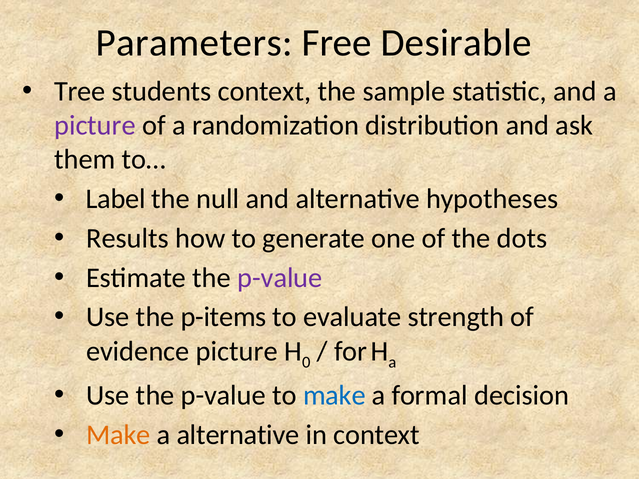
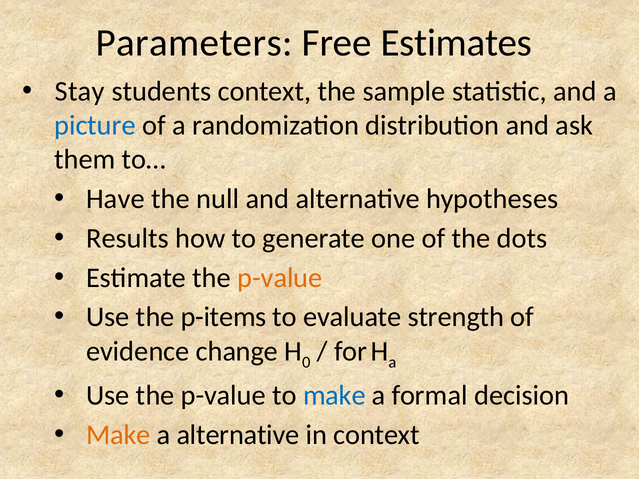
Desirable: Desirable -> Estimates
Tree: Tree -> Stay
picture at (95, 125) colour: purple -> blue
Label: Label -> Have
p-value at (280, 278) colour: purple -> orange
evidence picture: picture -> change
